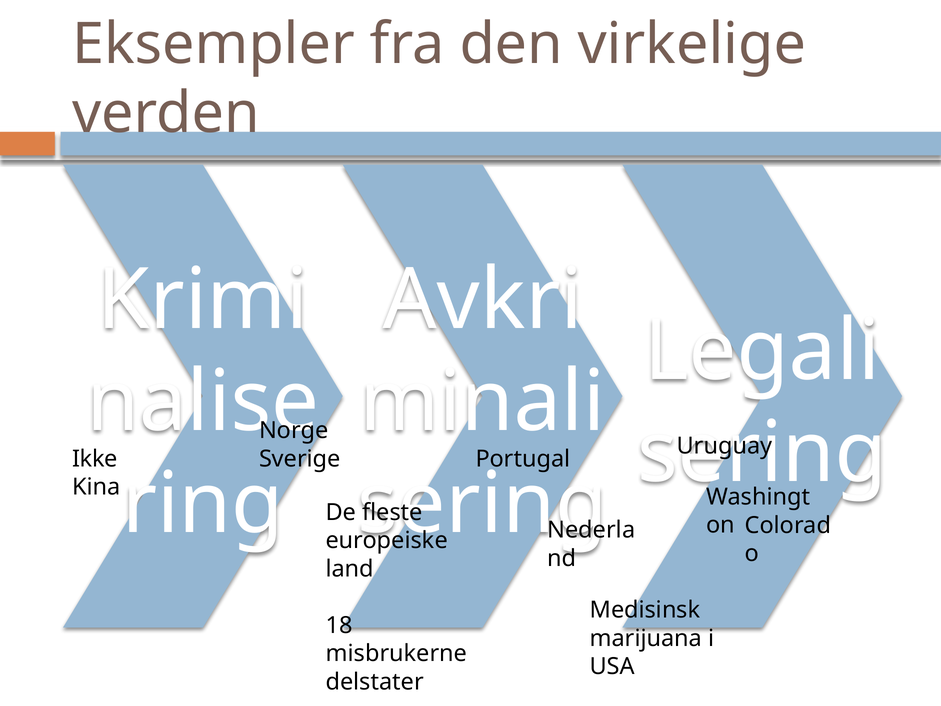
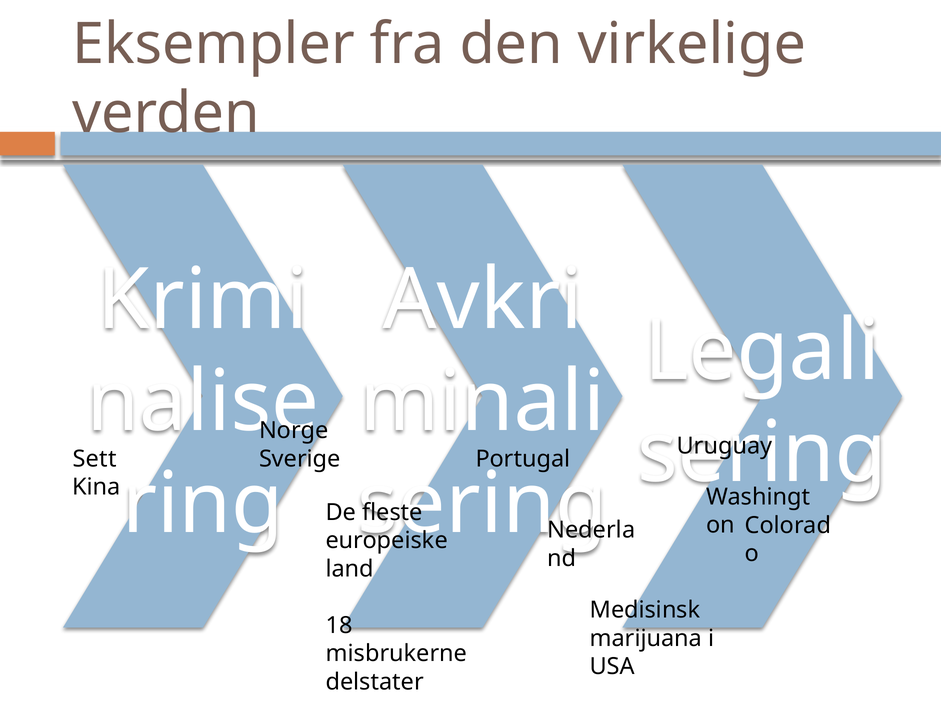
Ikke: Ikke -> Sett
